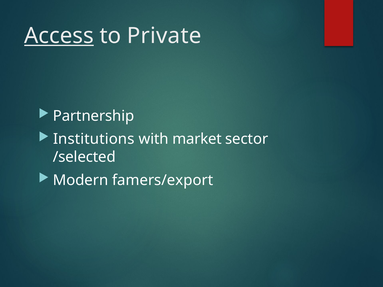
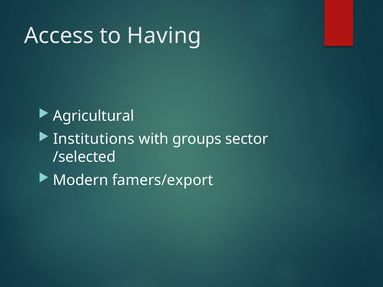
Access underline: present -> none
Private: Private -> Having
Partnership: Partnership -> Agricultural
market: market -> groups
